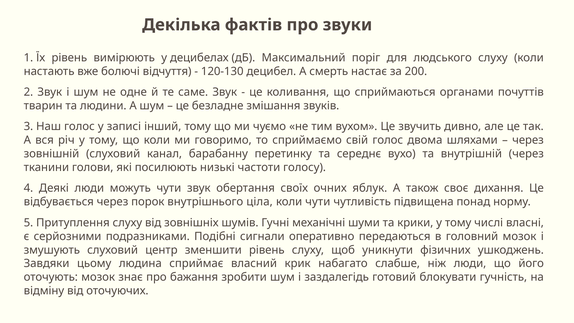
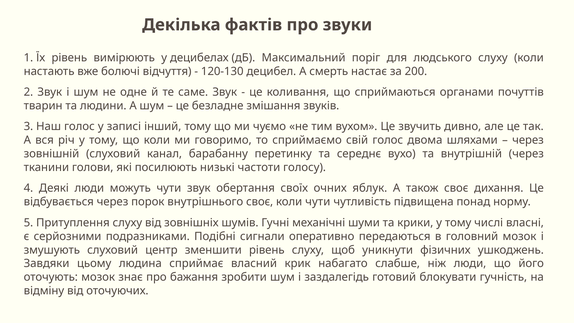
внутрішнього ціла: ціла -> своє
